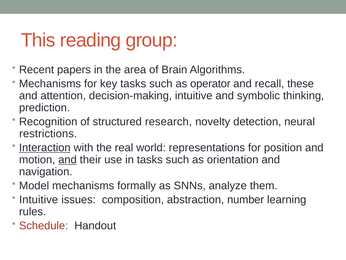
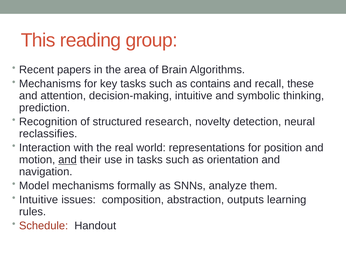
operator: operator -> contains
restrictions: restrictions -> reclassifies
Interaction underline: present -> none
number: number -> outputs
